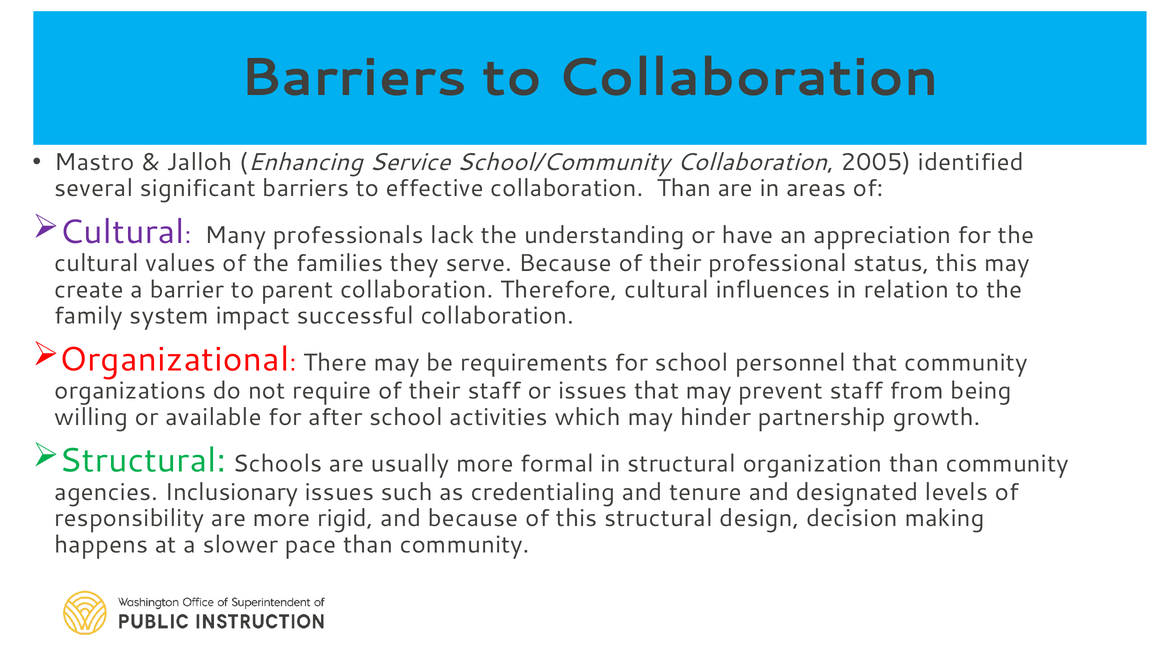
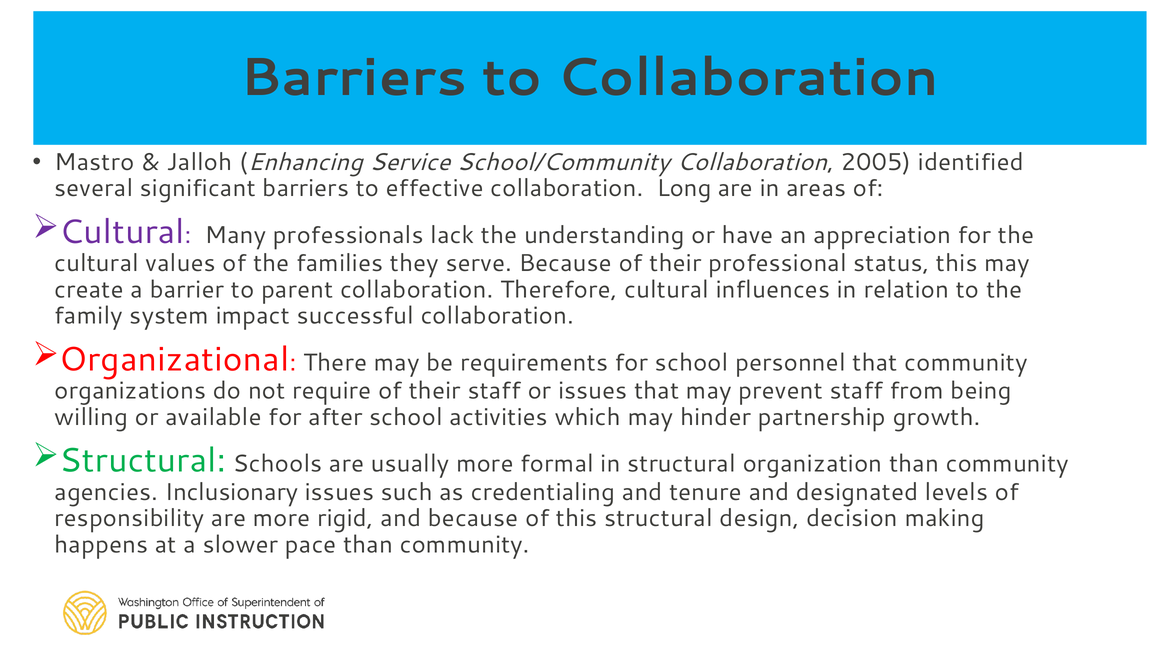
collaboration Than: Than -> Long
